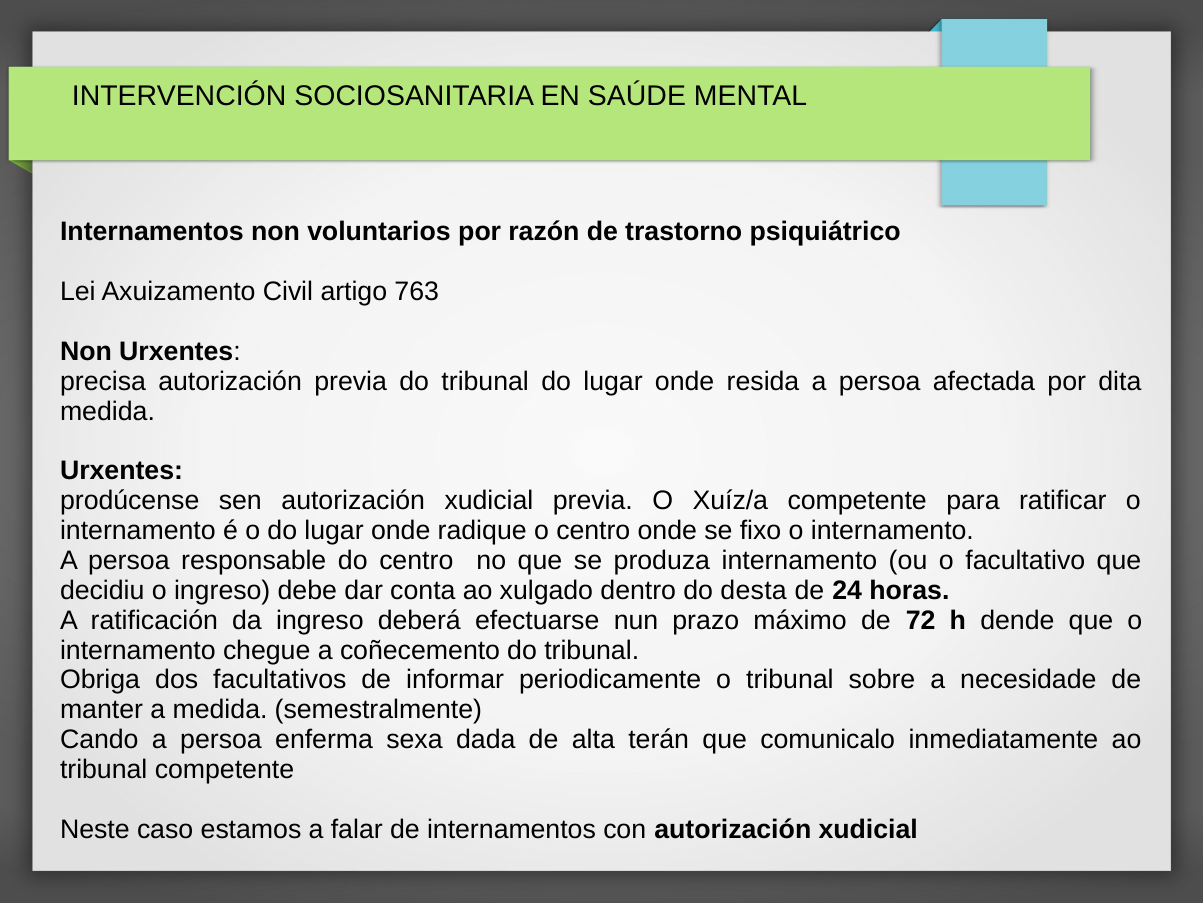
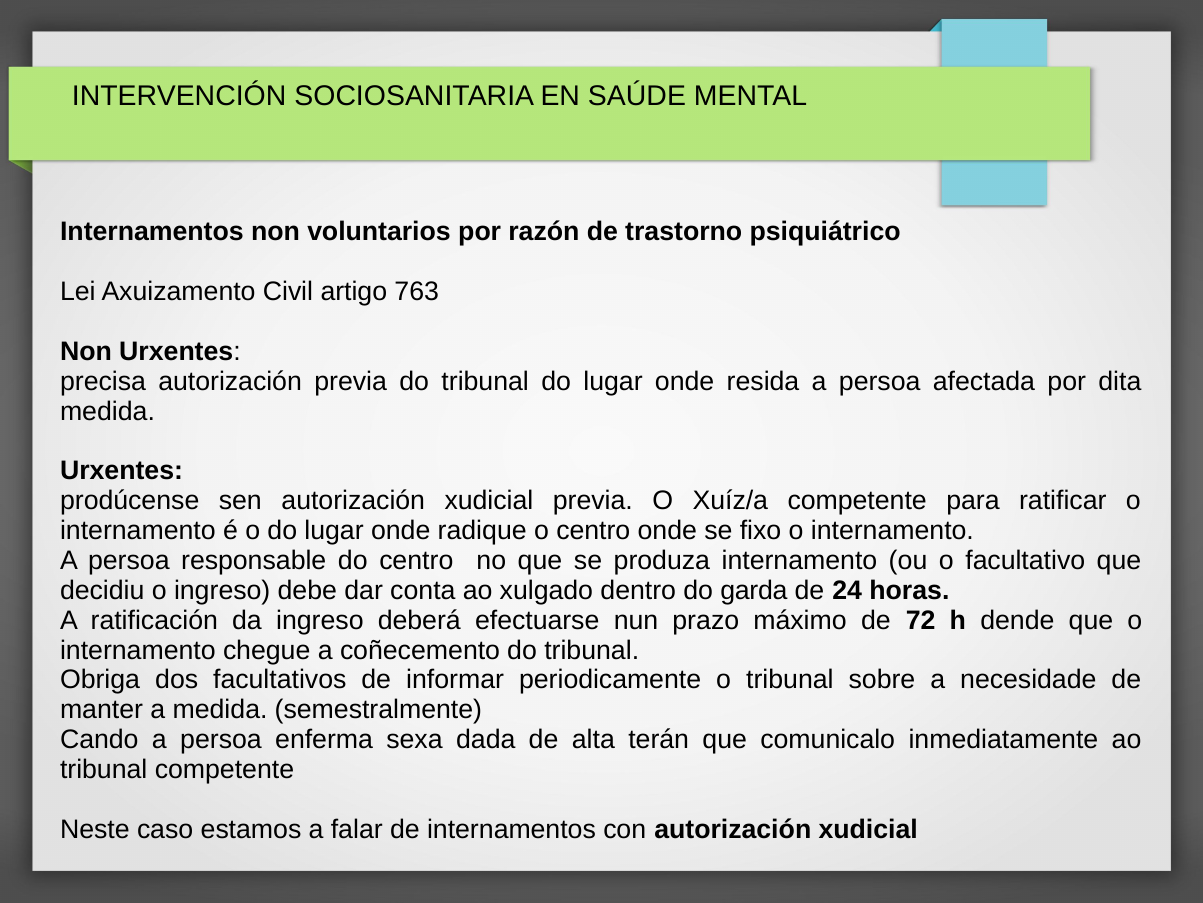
desta: desta -> garda
